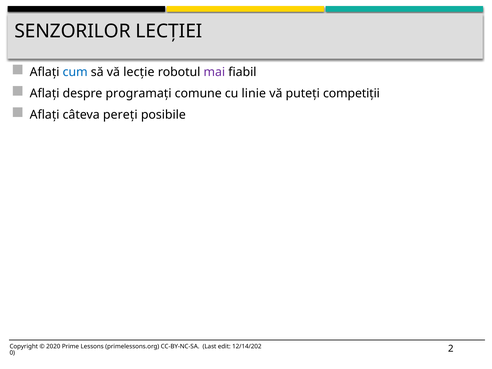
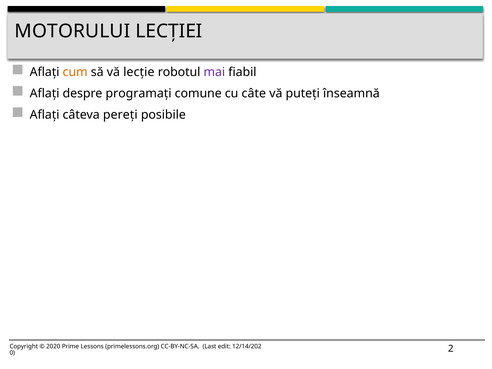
SENZORILOR: SENZORILOR -> MOTORULUI
cum colour: blue -> orange
linie: linie -> câte
competiții: competiții -> înseamnă
